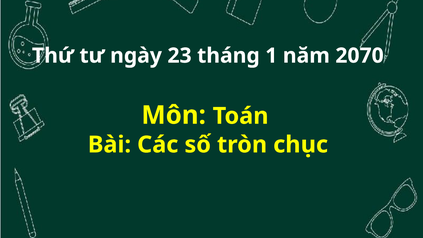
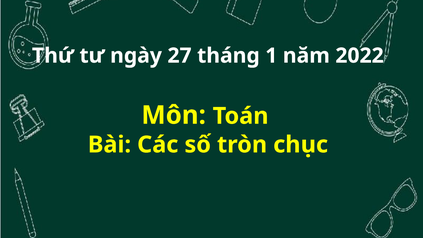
23: 23 -> 27
2070: 2070 -> 2022
